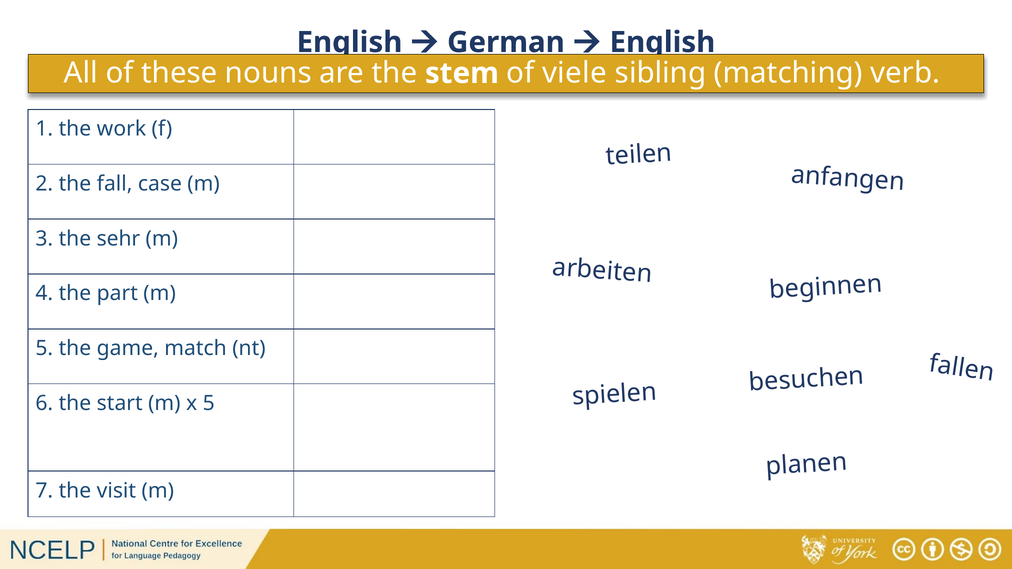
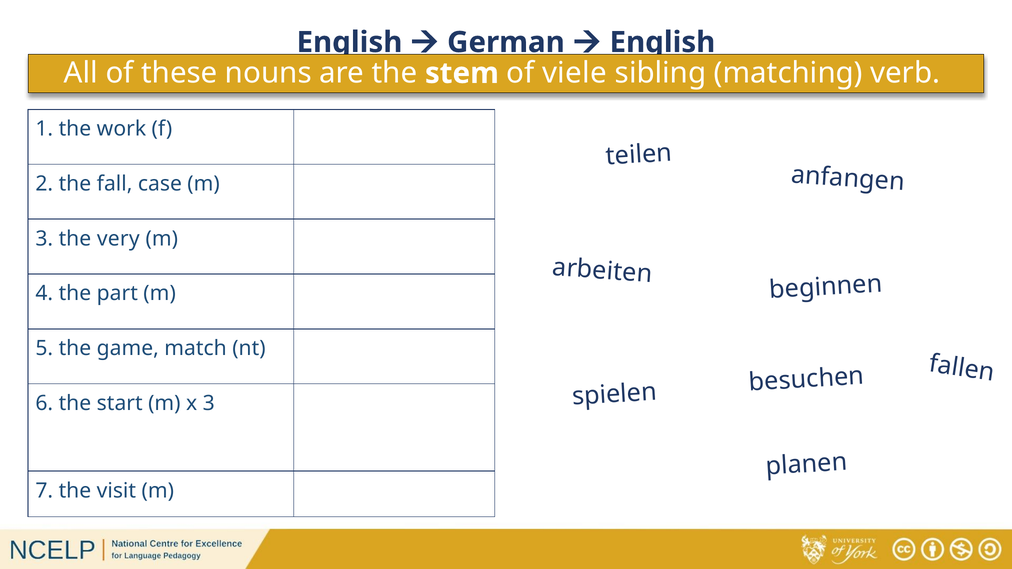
sehr: sehr -> very
x 5: 5 -> 3
